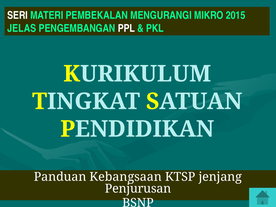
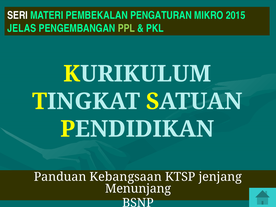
MENGURANGI: MENGURANGI -> PENGATURAN
PPL colour: white -> light green
Penjurusan: Penjurusan -> Menunjang
